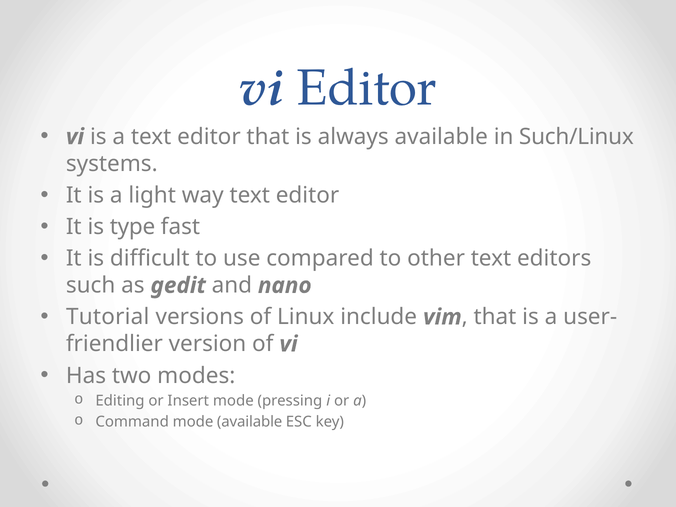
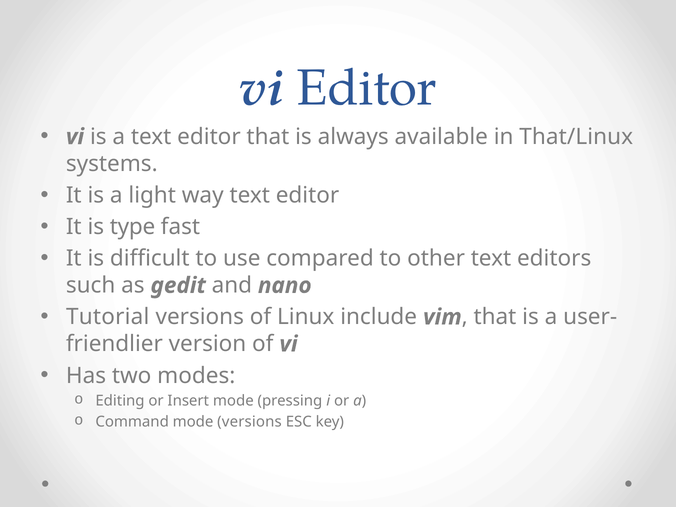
Such/Linux: Such/Linux -> That/Linux
mode available: available -> versions
